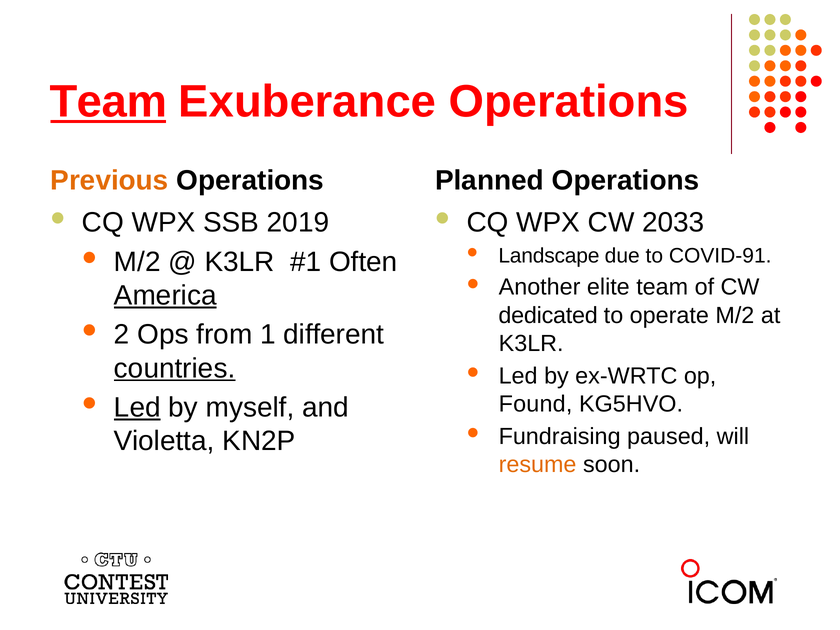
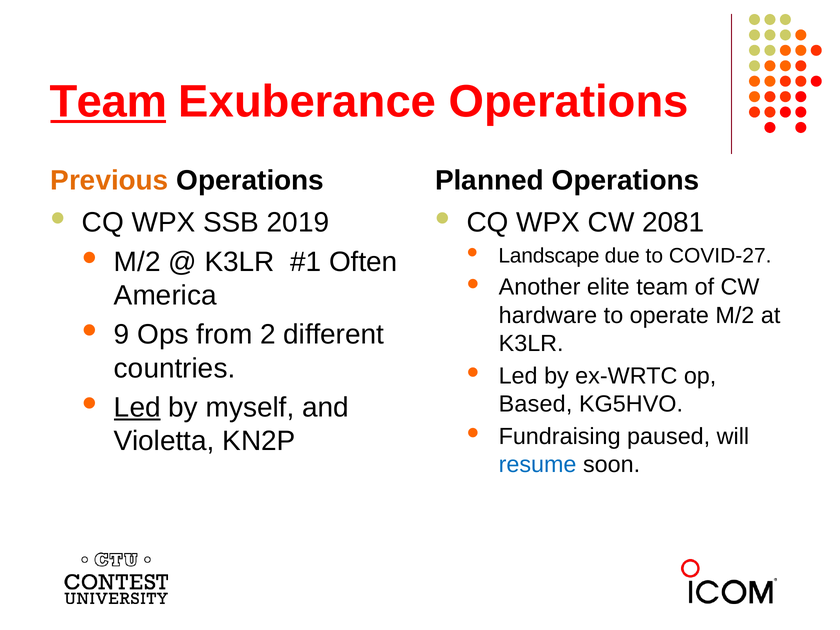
2033: 2033 -> 2081
COVID-91: COVID-91 -> COVID-27
America underline: present -> none
dedicated: dedicated -> hardware
2: 2 -> 9
1: 1 -> 2
countries underline: present -> none
Found: Found -> Based
resume colour: orange -> blue
